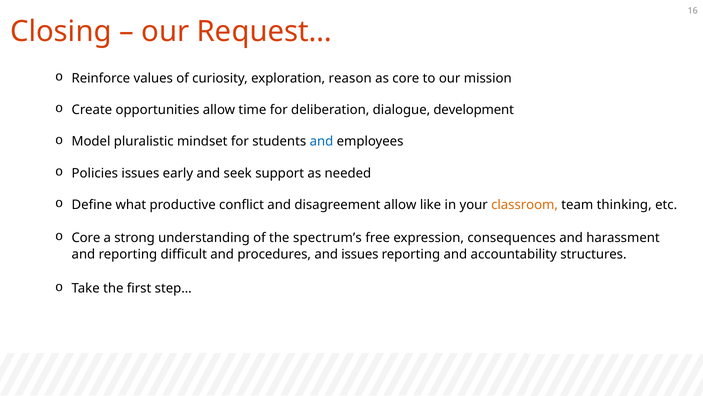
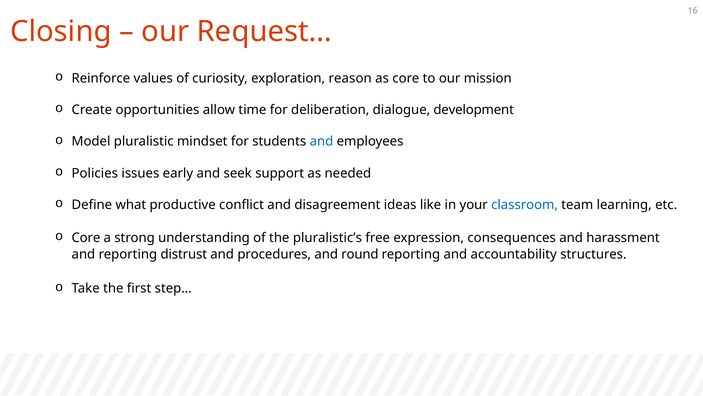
disagreement allow: allow -> ideas
classroom colour: orange -> blue
thinking: thinking -> learning
spectrum’s: spectrum’s -> pluralistic’s
difficult: difficult -> distrust
and issues: issues -> round
